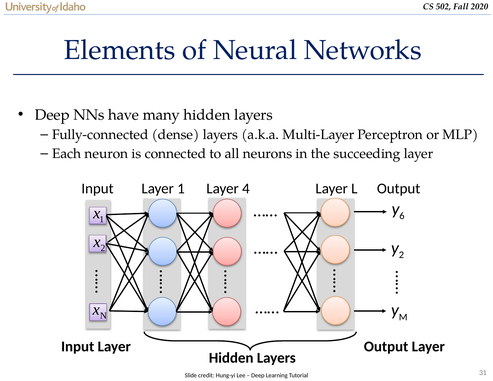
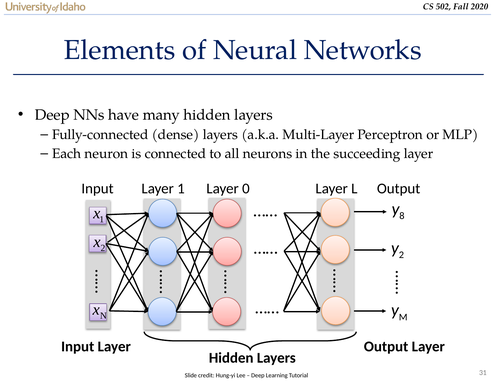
4: 4 -> 0
6: 6 -> 8
